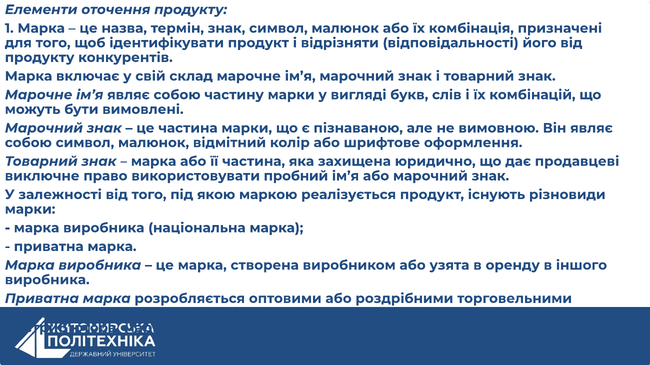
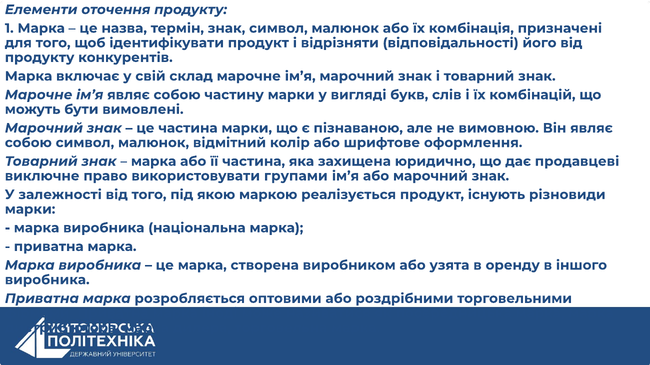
пробний: пробний -> групами
